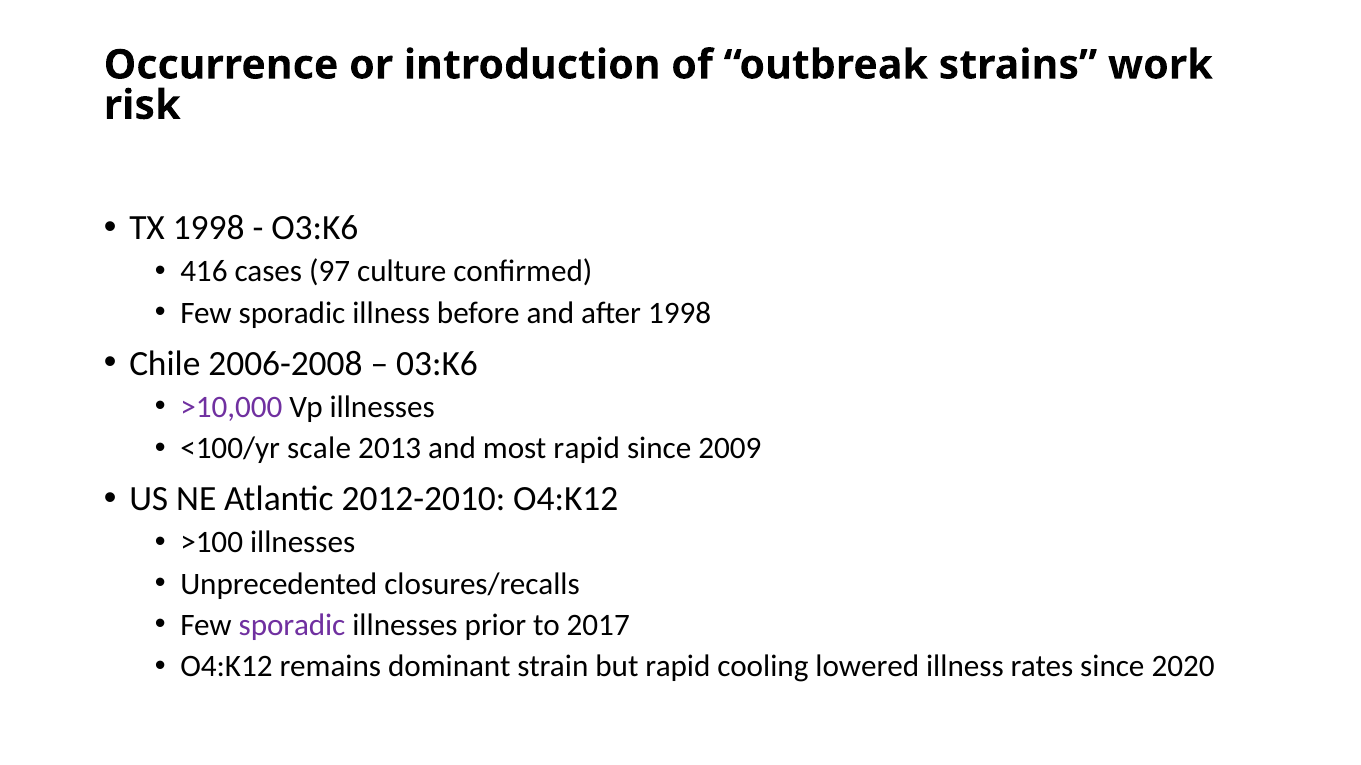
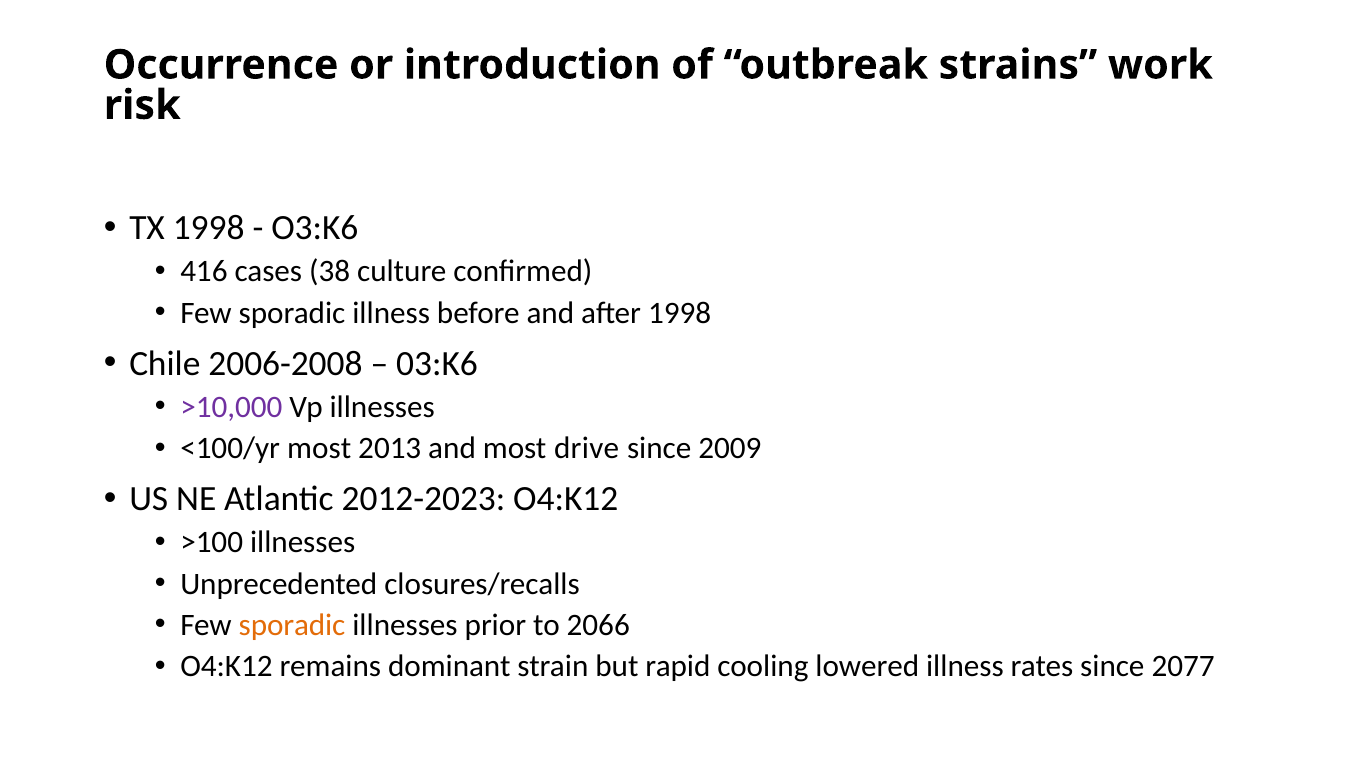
97: 97 -> 38
<100/yr scale: scale -> most
most rapid: rapid -> drive
2012-2010: 2012-2010 -> 2012-2023
sporadic at (292, 625) colour: purple -> orange
2017: 2017 -> 2066
2020: 2020 -> 2077
